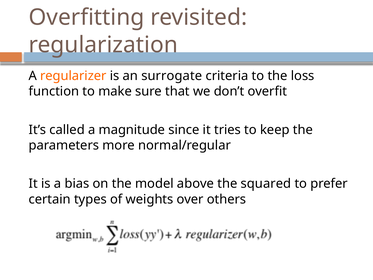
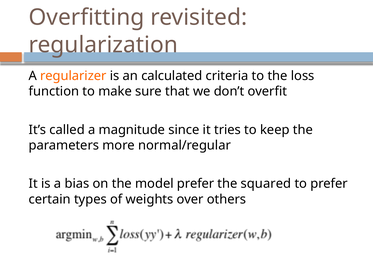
surrogate: surrogate -> calculated
model above: above -> prefer
